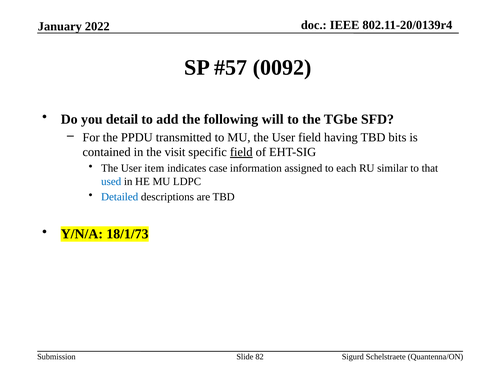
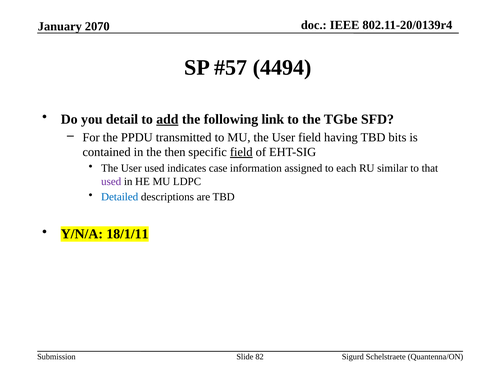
2022: 2022 -> 2070
0092: 0092 -> 4494
add underline: none -> present
will: will -> link
visit: visit -> then
User item: item -> used
used at (111, 182) colour: blue -> purple
18/1/73: 18/1/73 -> 18/1/11
